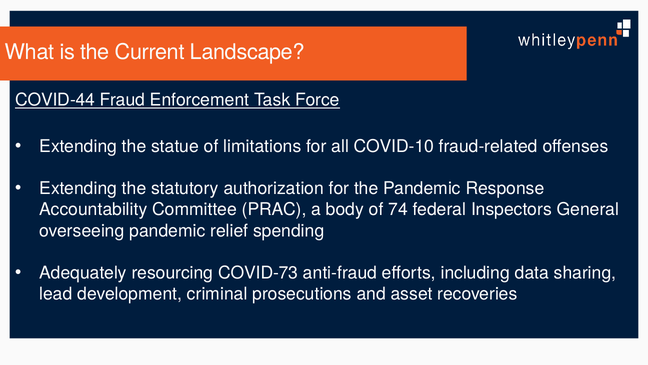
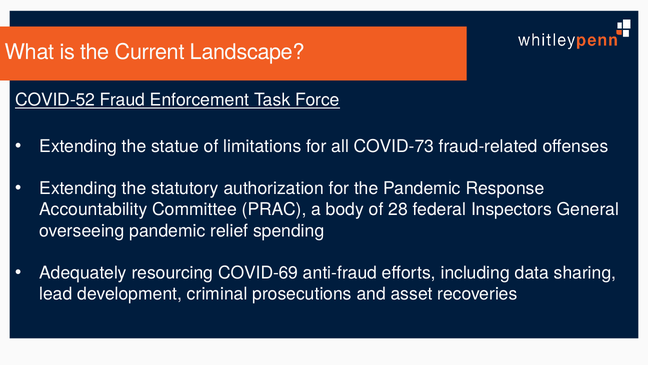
COVID-44: COVID-44 -> COVID-52
COVID-10: COVID-10 -> COVID-73
74: 74 -> 28
COVID-73: COVID-73 -> COVID-69
